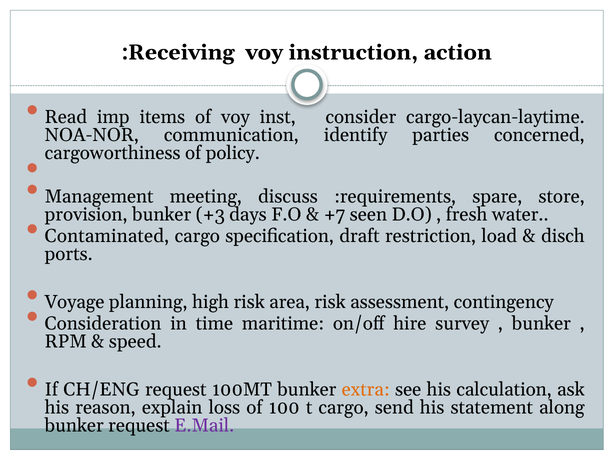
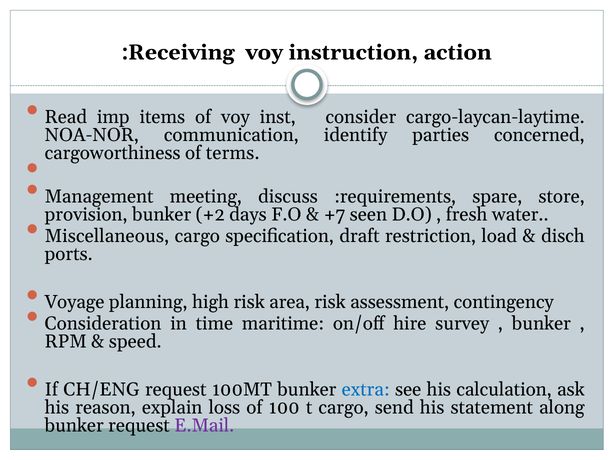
policy: policy -> terms
+3: +3 -> +2
Contaminated: Contaminated -> Miscellaneous
extra colour: orange -> blue
